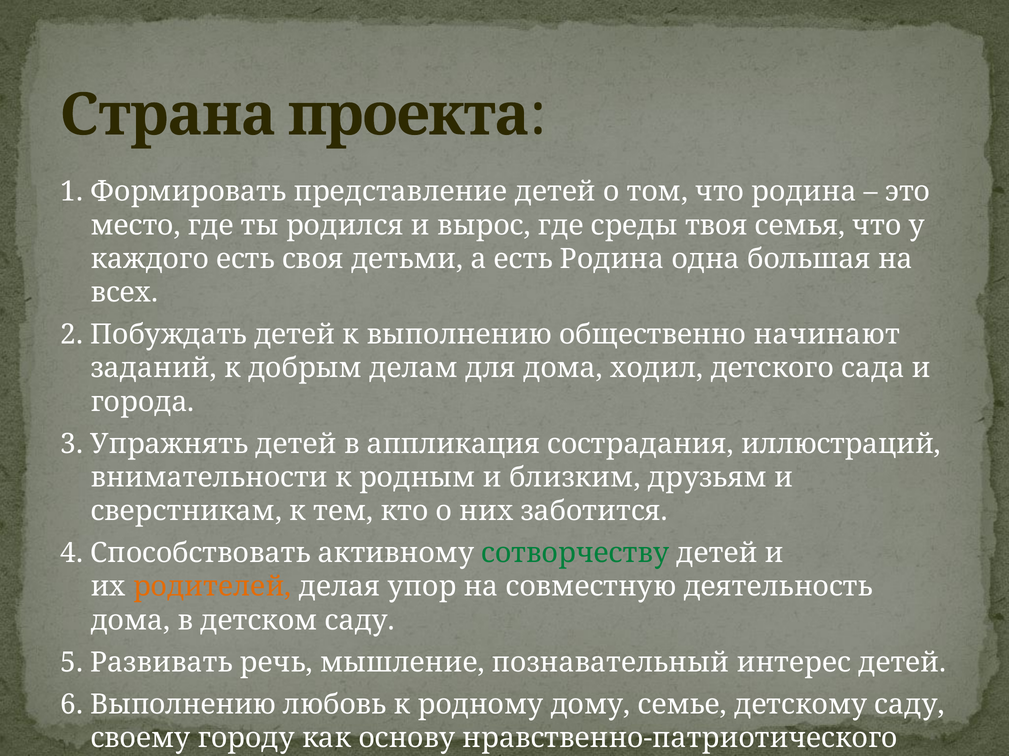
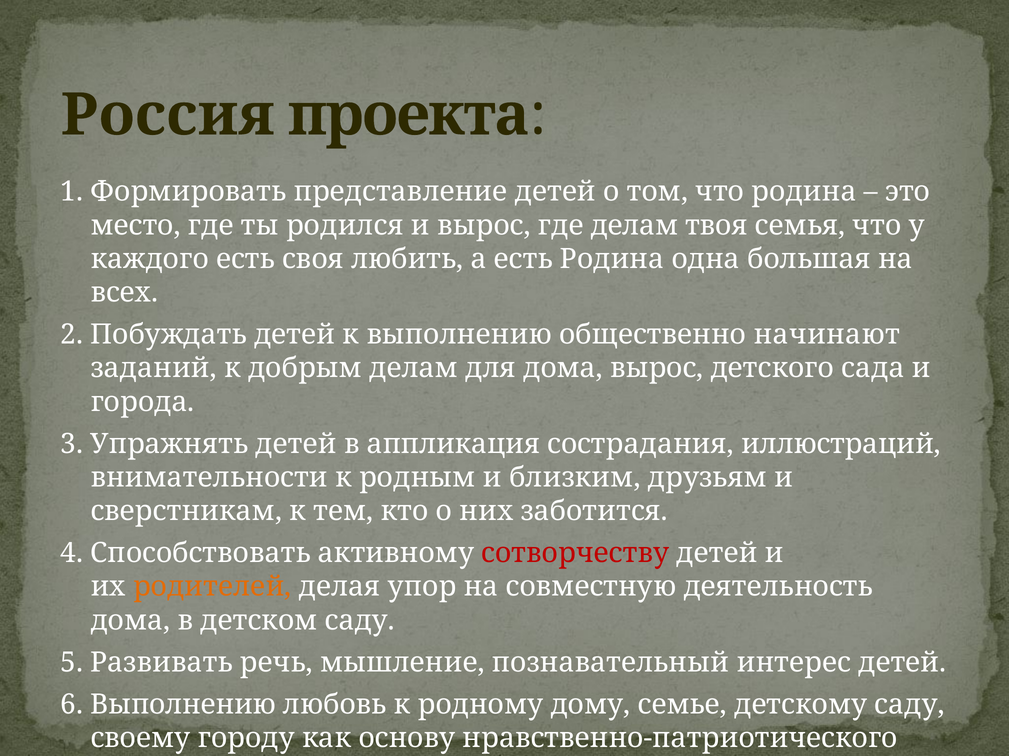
Страна: Страна -> Россия
где среды: среды -> делам
детьми: детьми -> любить
дома ходил: ходил -> вырос
сотворчеству colour: green -> red
